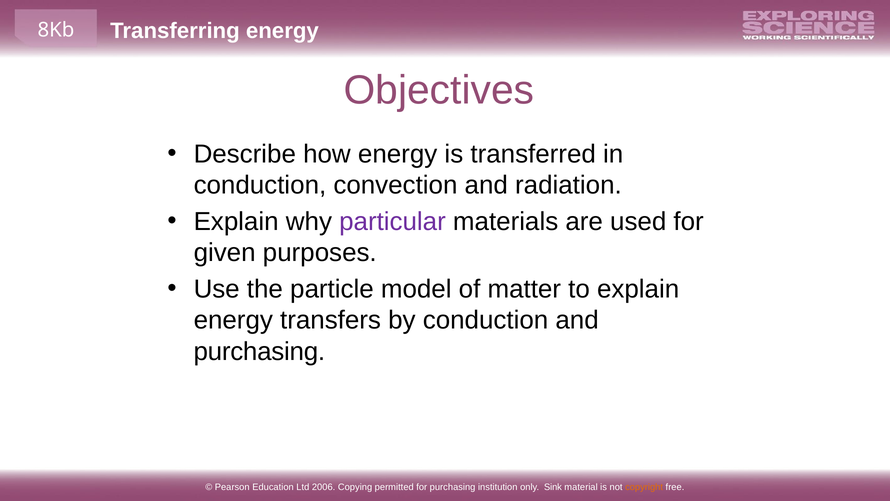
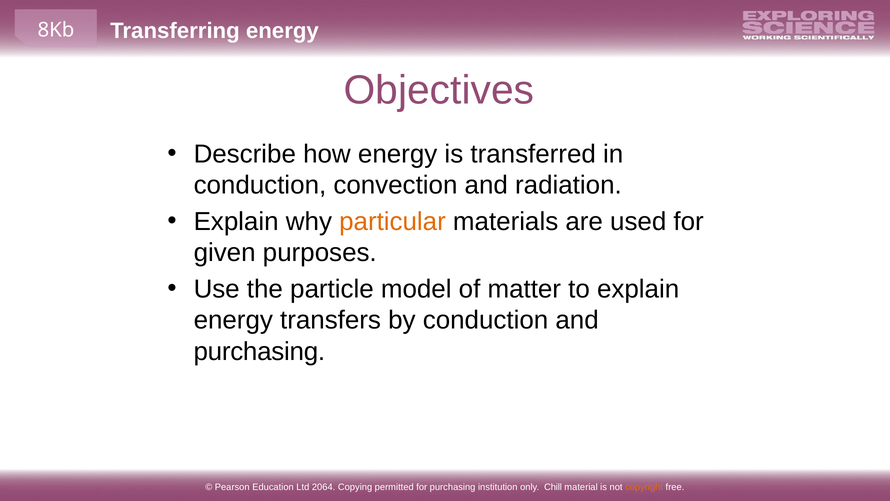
particular colour: purple -> orange
2006: 2006 -> 2064
Sink: Sink -> Chill
